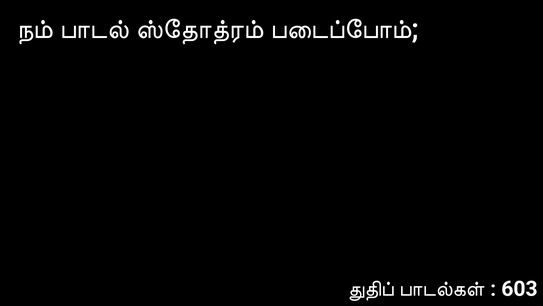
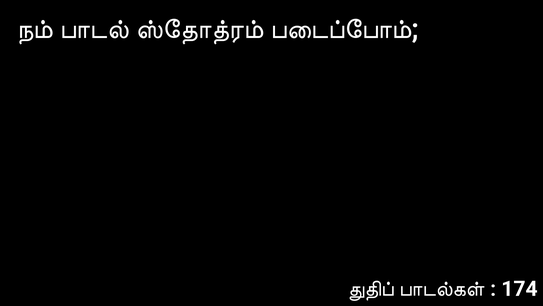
603: 603 -> 174
